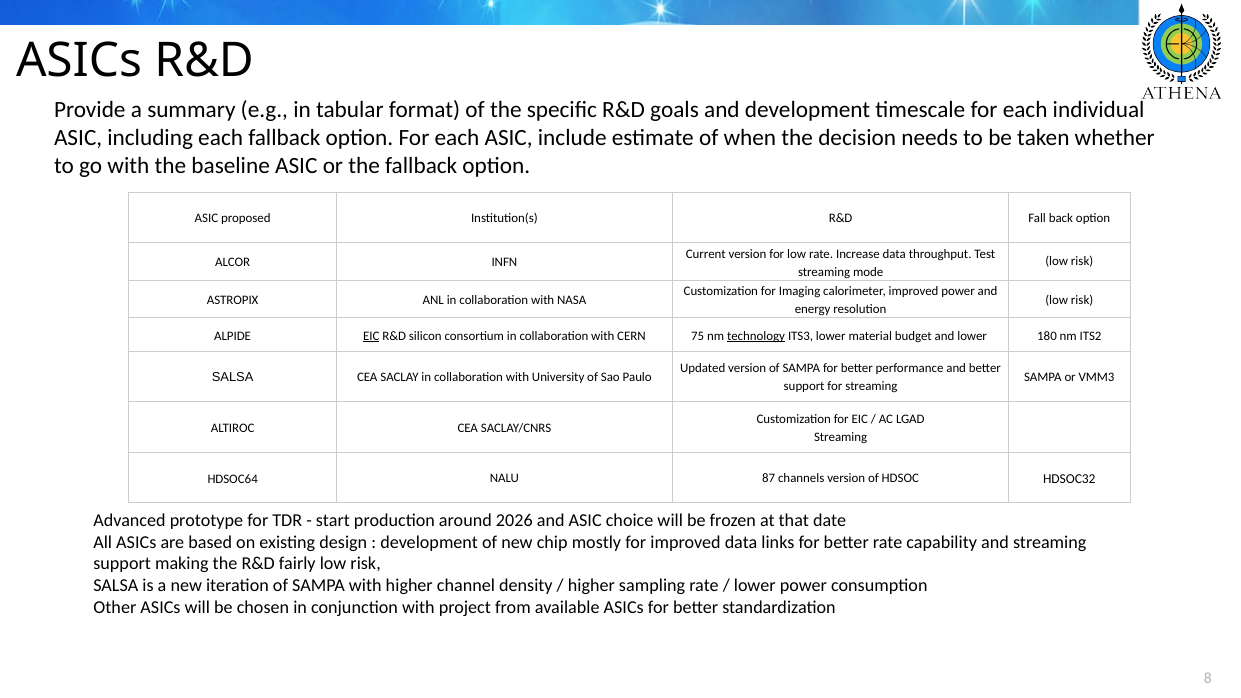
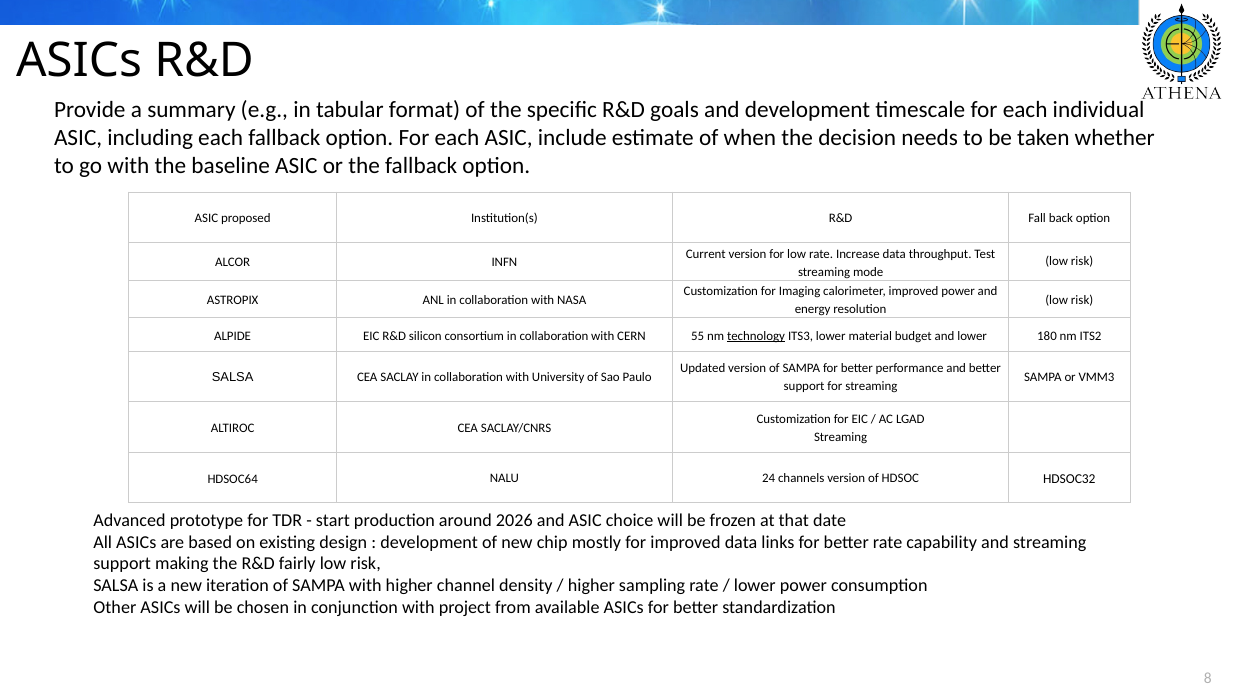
EIC at (371, 336) underline: present -> none
75: 75 -> 55
87: 87 -> 24
